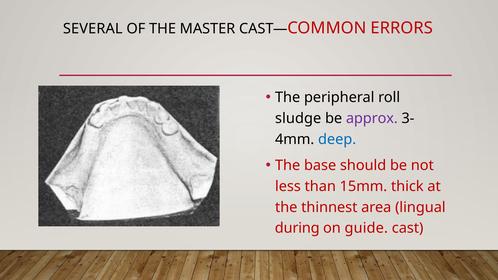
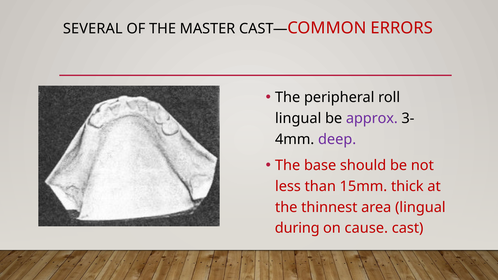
sludge at (298, 118): sludge -> lingual
deep colour: blue -> purple
guide: guide -> cause
